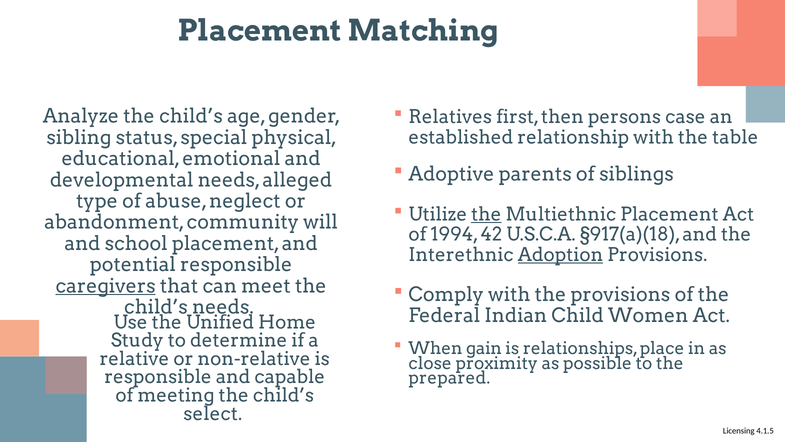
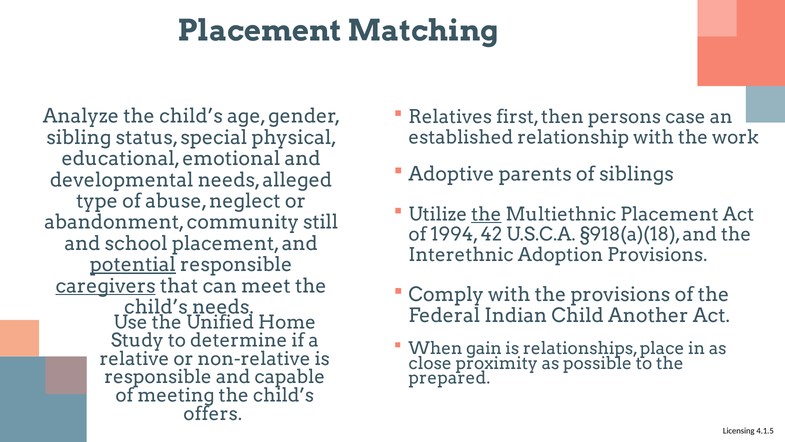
table: table -> work
will: will -> still
§917(a)(18: §917(a)(18 -> §918(a)(18
Adoption underline: present -> none
potential underline: none -> present
Women: Women -> Another
select: select -> offers
